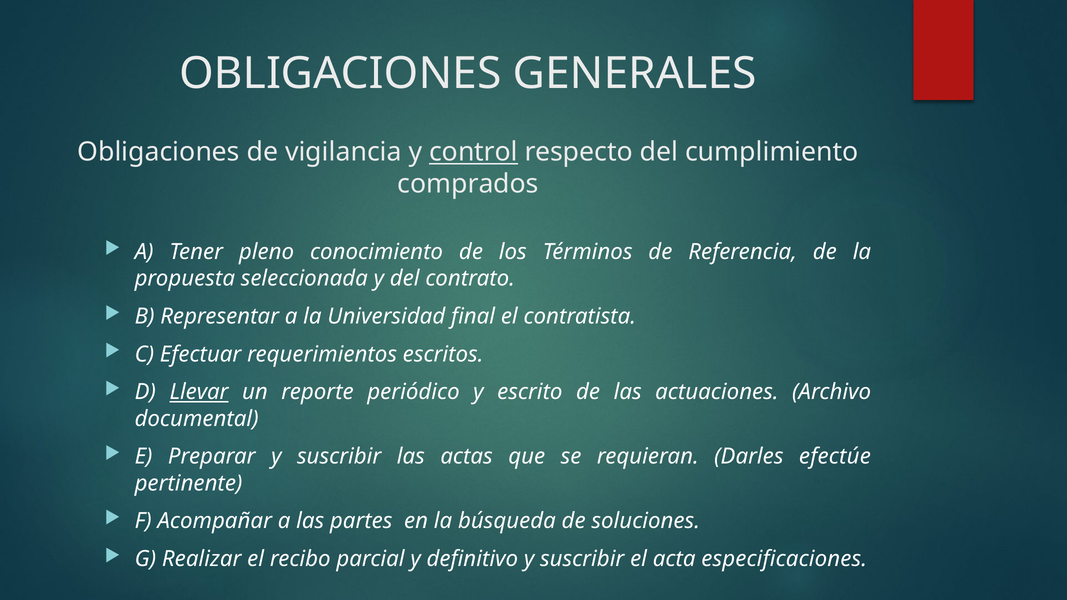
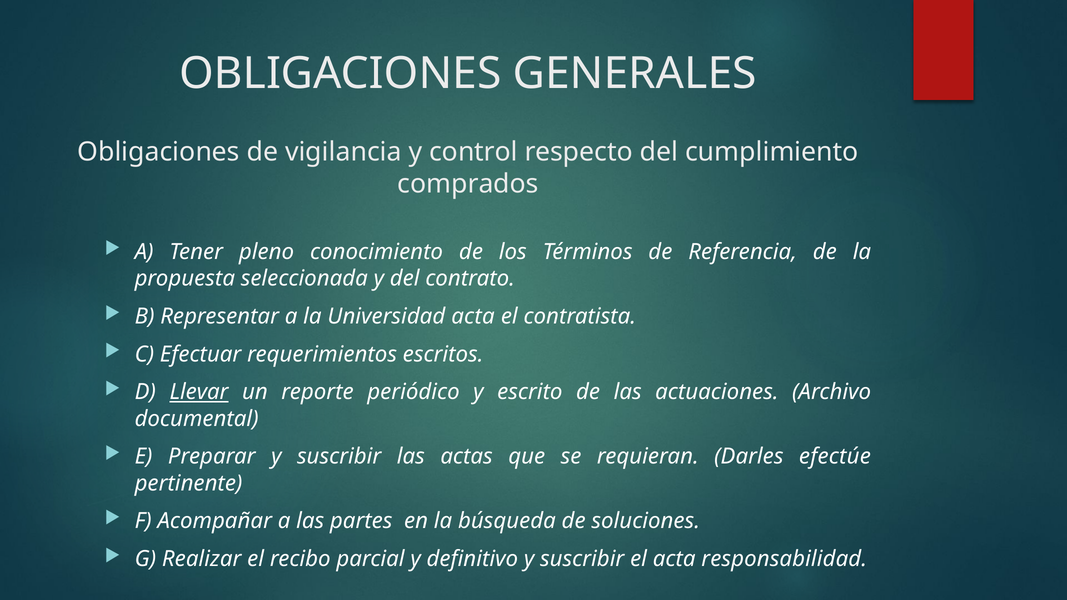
control underline: present -> none
Universidad final: final -> acta
especificaciones: especificaciones -> responsabilidad
